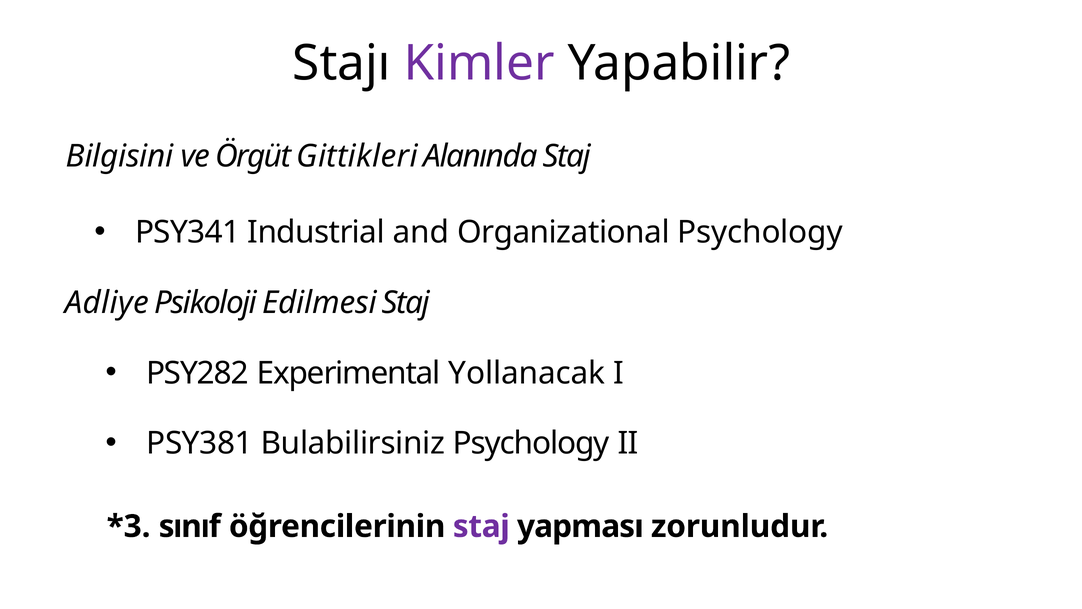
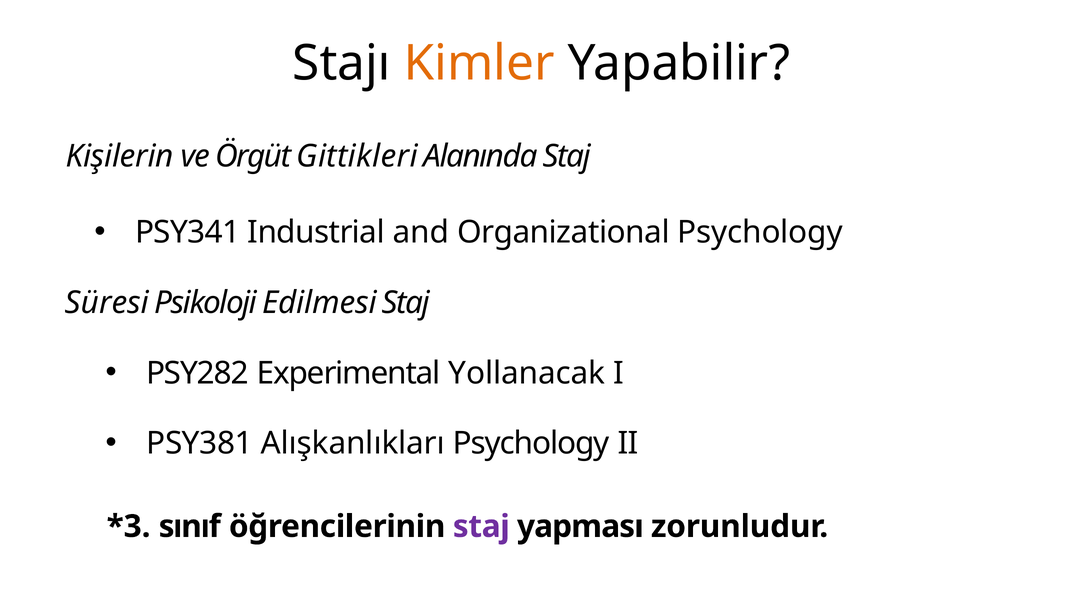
Kimler colour: purple -> orange
Bilgisini: Bilgisini -> Kişilerin
Adliye: Adliye -> Süresi
Bulabilirsiniz: Bulabilirsiniz -> Alışkanlıkları
